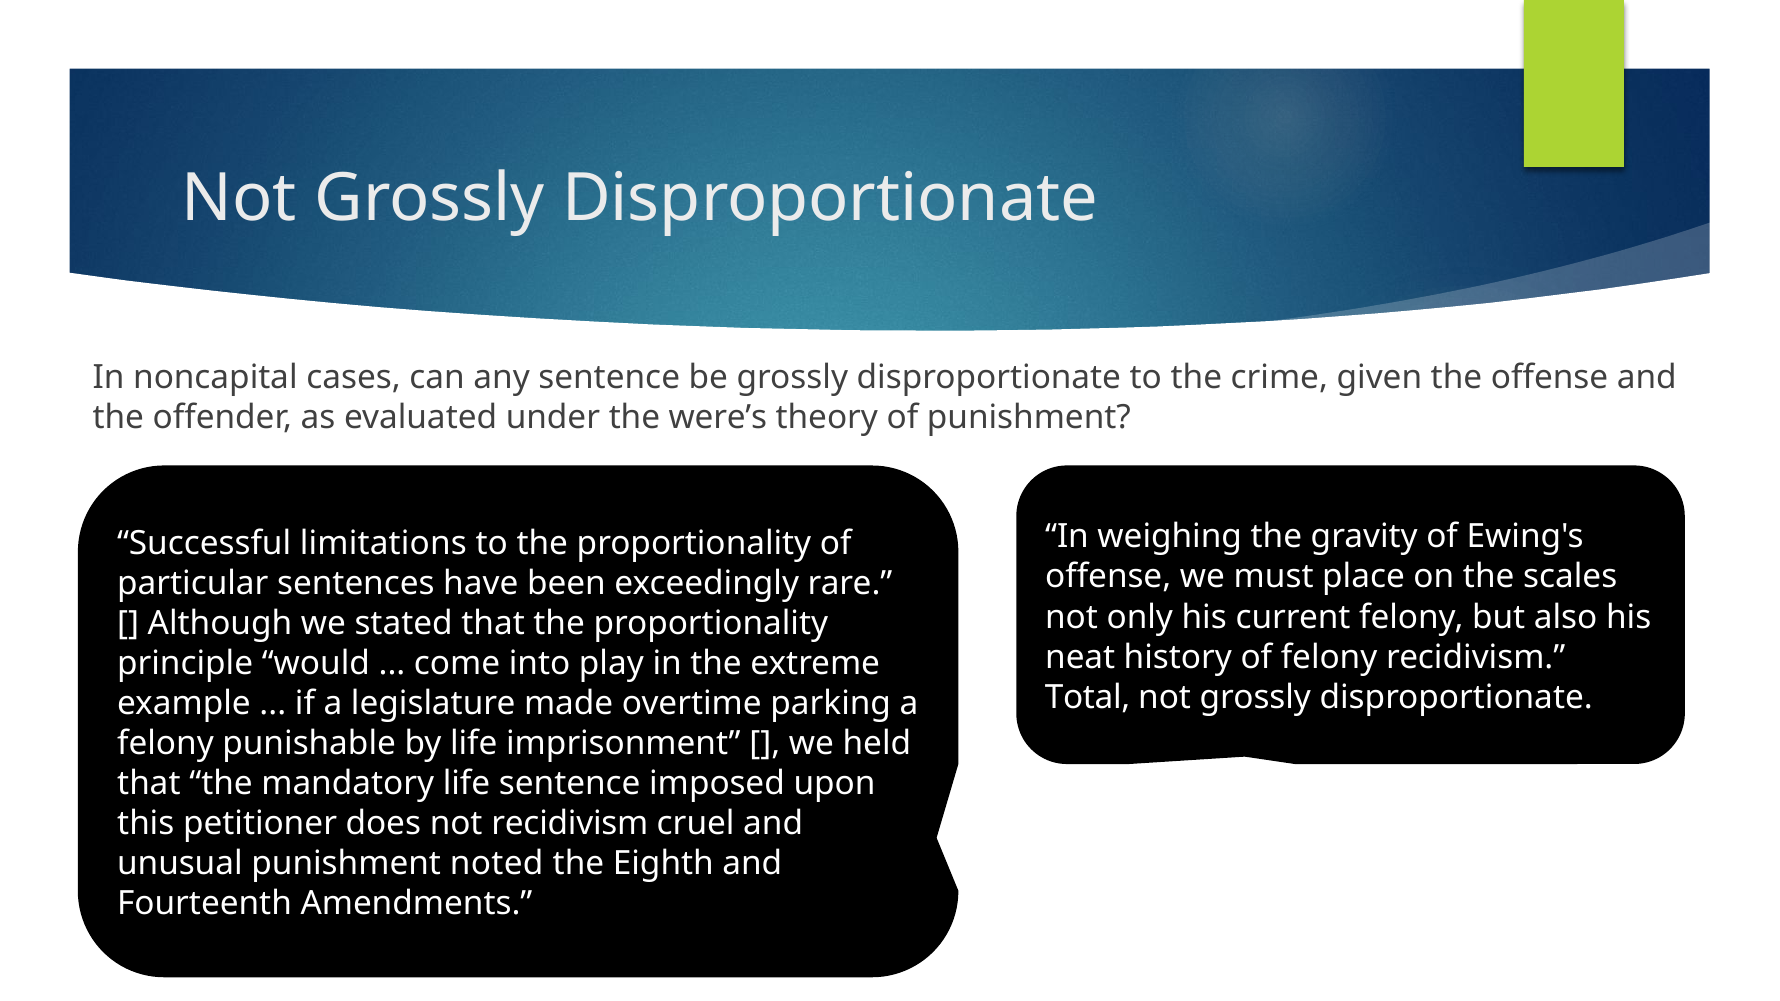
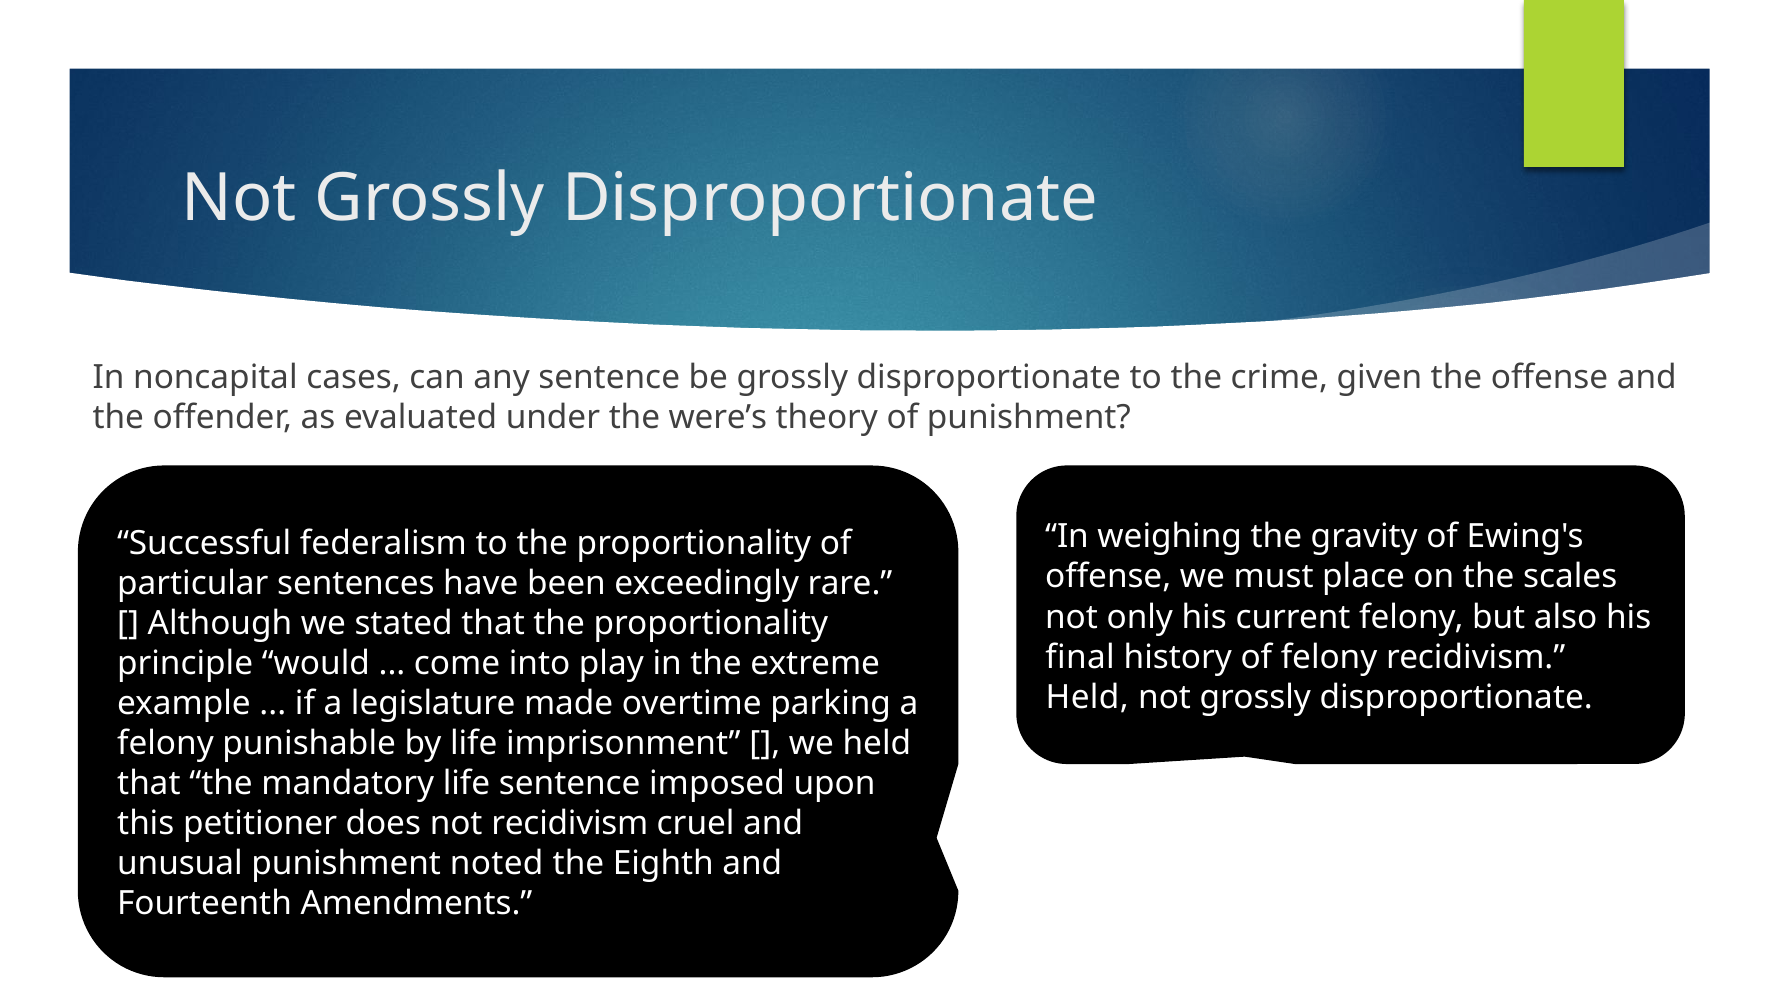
limitations: limitations -> federalism
neat: neat -> final
Total at (1088, 697): Total -> Held
